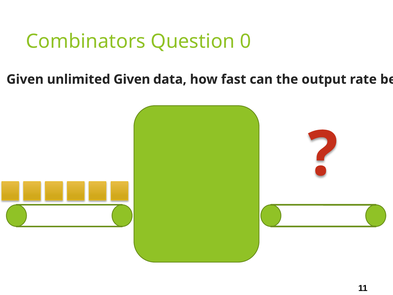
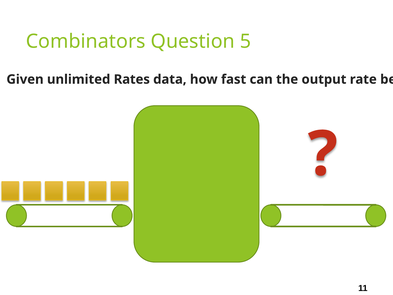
0: 0 -> 5
unlimited Given: Given -> Rates
